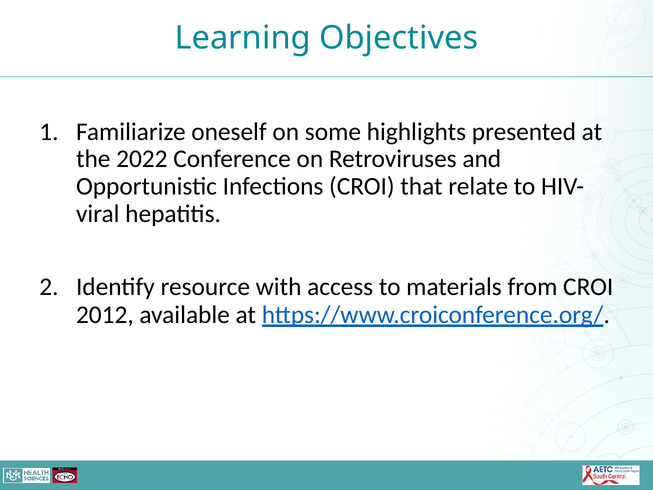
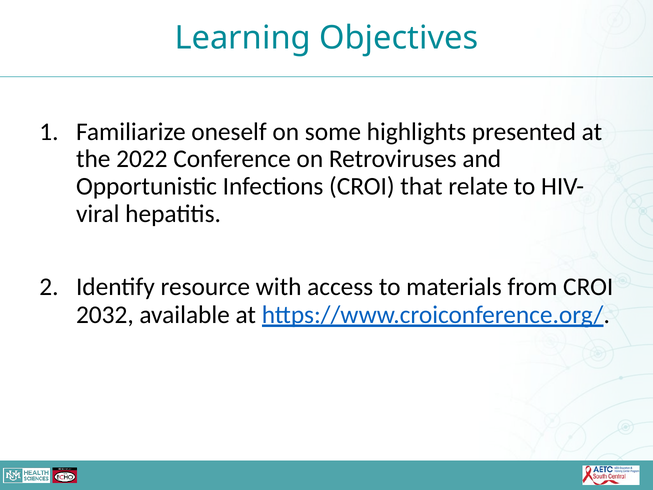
2012: 2012 -> 2032
